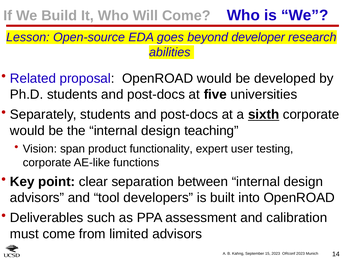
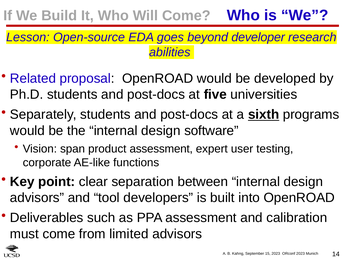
sixth corporate: corporate -> programs
teaching: teaching -> software
product functionality: functionality -> assessment
